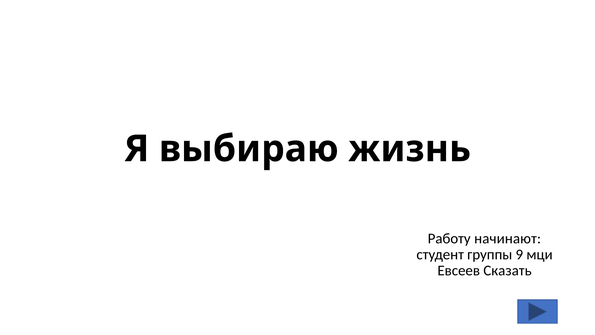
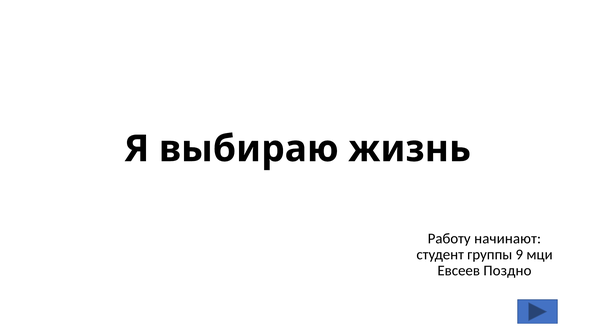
Сказать: Сказать -> Поздно
